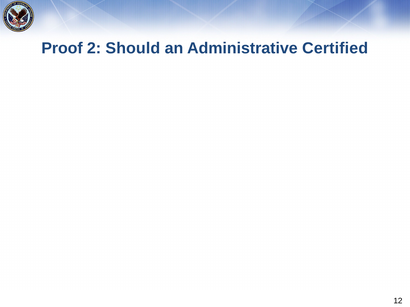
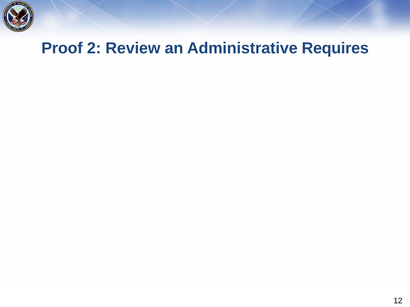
Should: Should -> Review
Certified: Certified -> Requires
